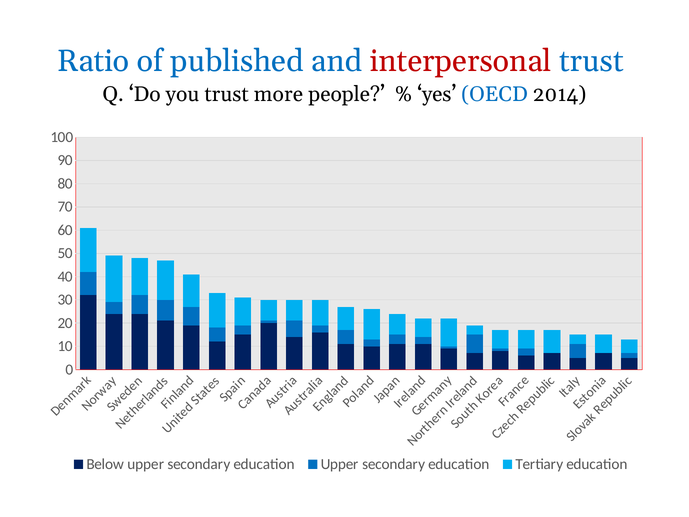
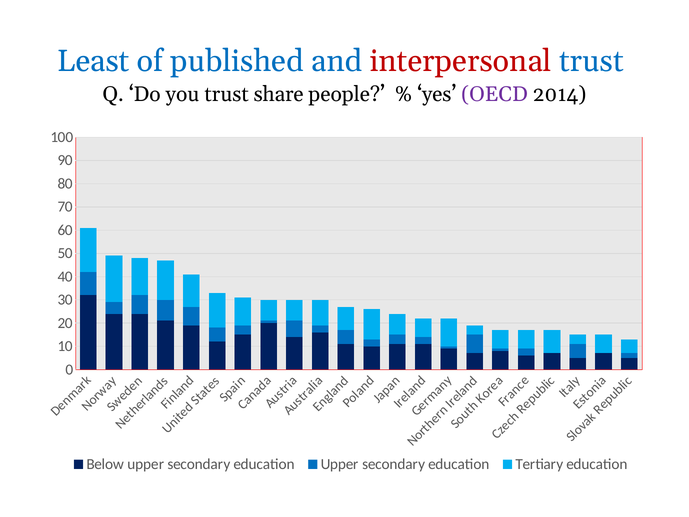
Ratio: Ratio -> Least
more: more -> share
OECD colour: blue -> purple
